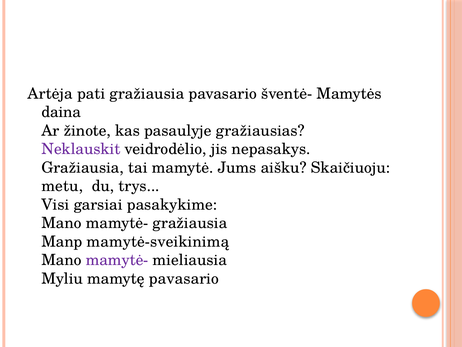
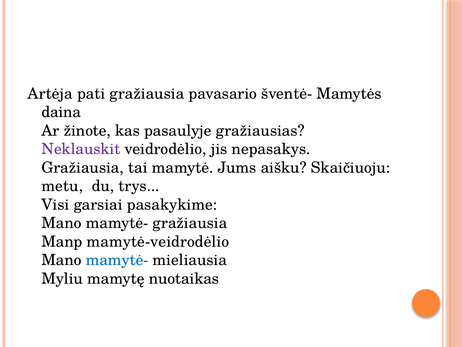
mamytė-sveikinimą: mamytė-sveikinimą -> mamytė-veidrodėlio
mamytė- at (117, 260) colour: purple -> blue
mamytę pavasario: pavasario -> nuotaikas
